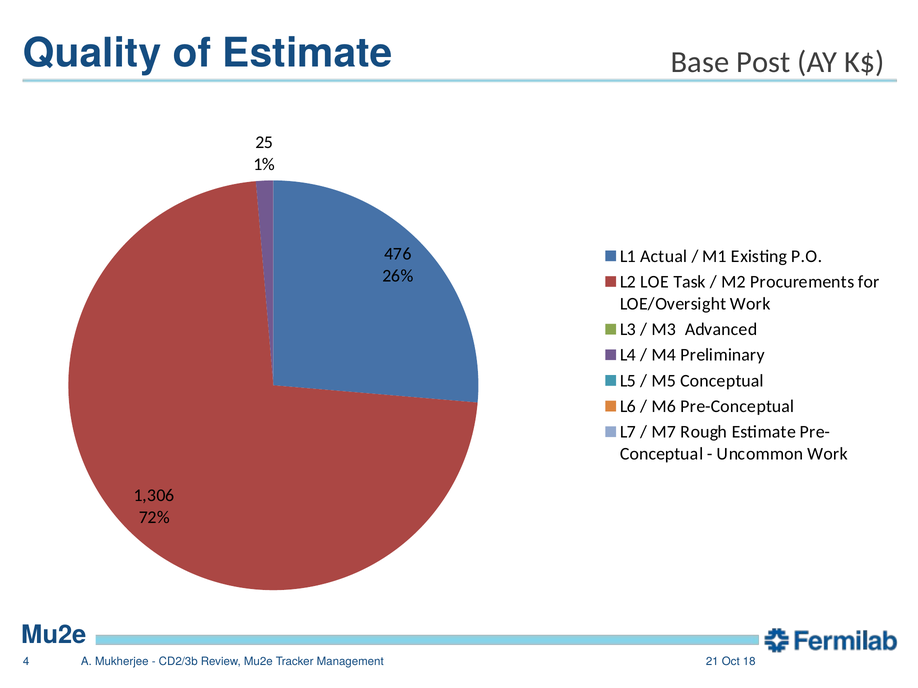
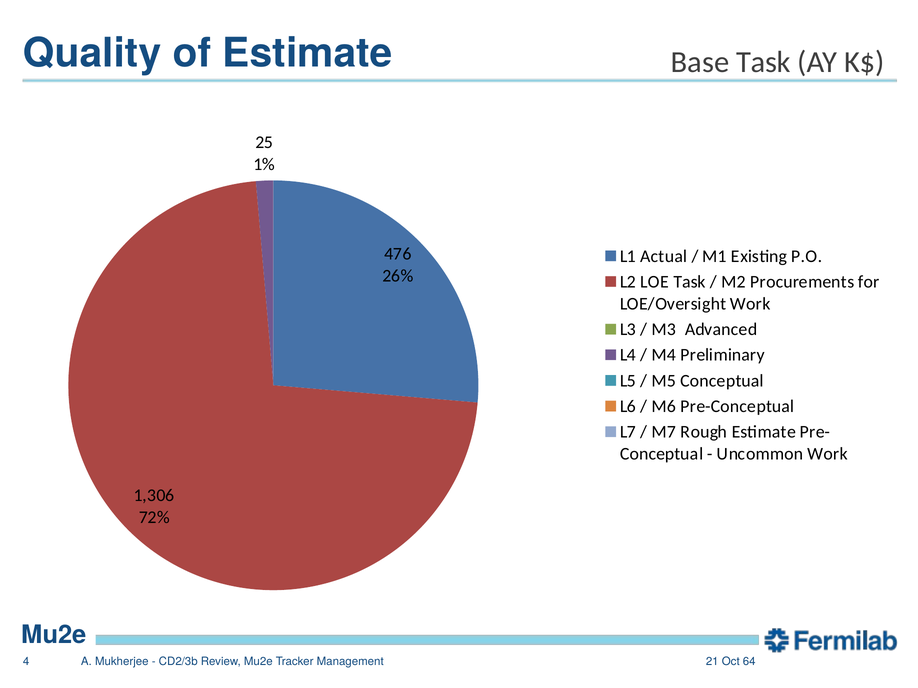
Base Post: Post -> Task
18: 18 -> 64
